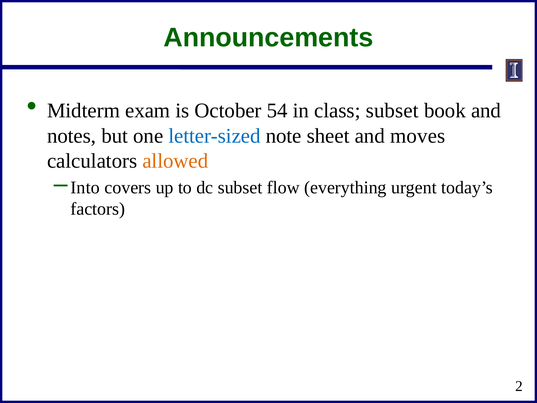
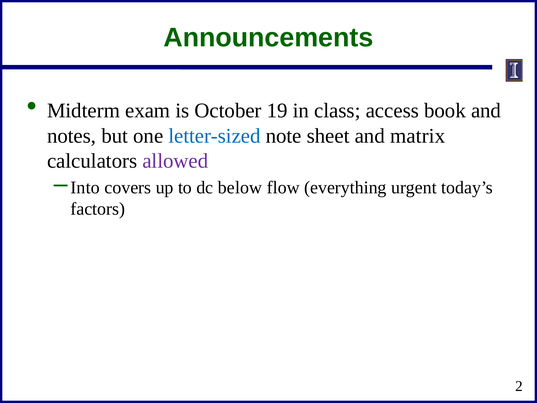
54: 54 -> 19
class subset: subset -> access
moves: moves -> matrix
allowed colour: orange -> purple
dc subset: subset -> below
